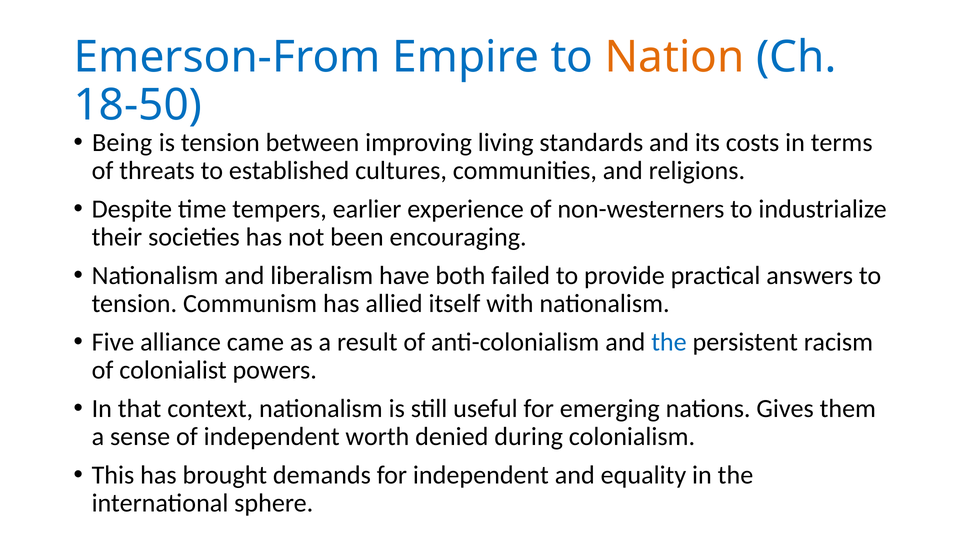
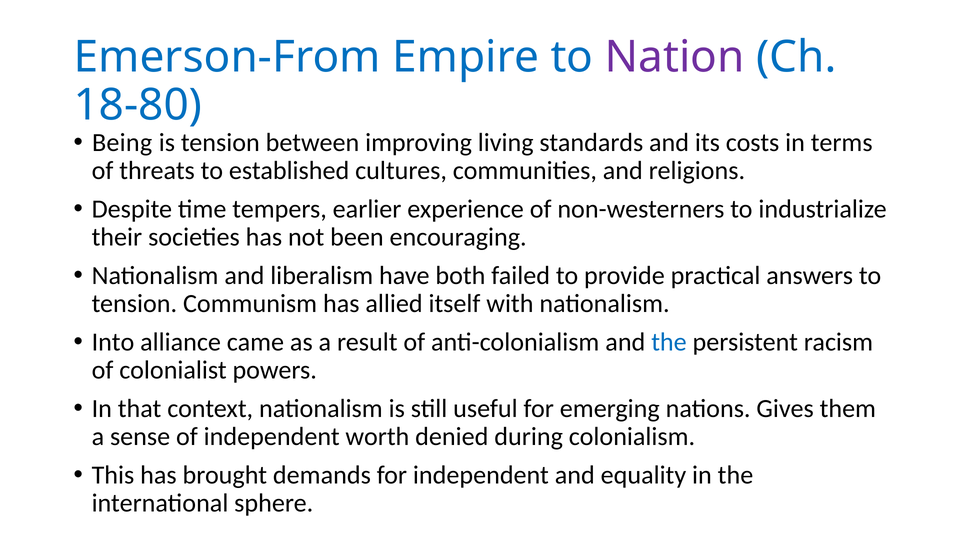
Nation colour: orange -> purple
18-50: 18-50 -> 18-80
Five: Five -> Into
